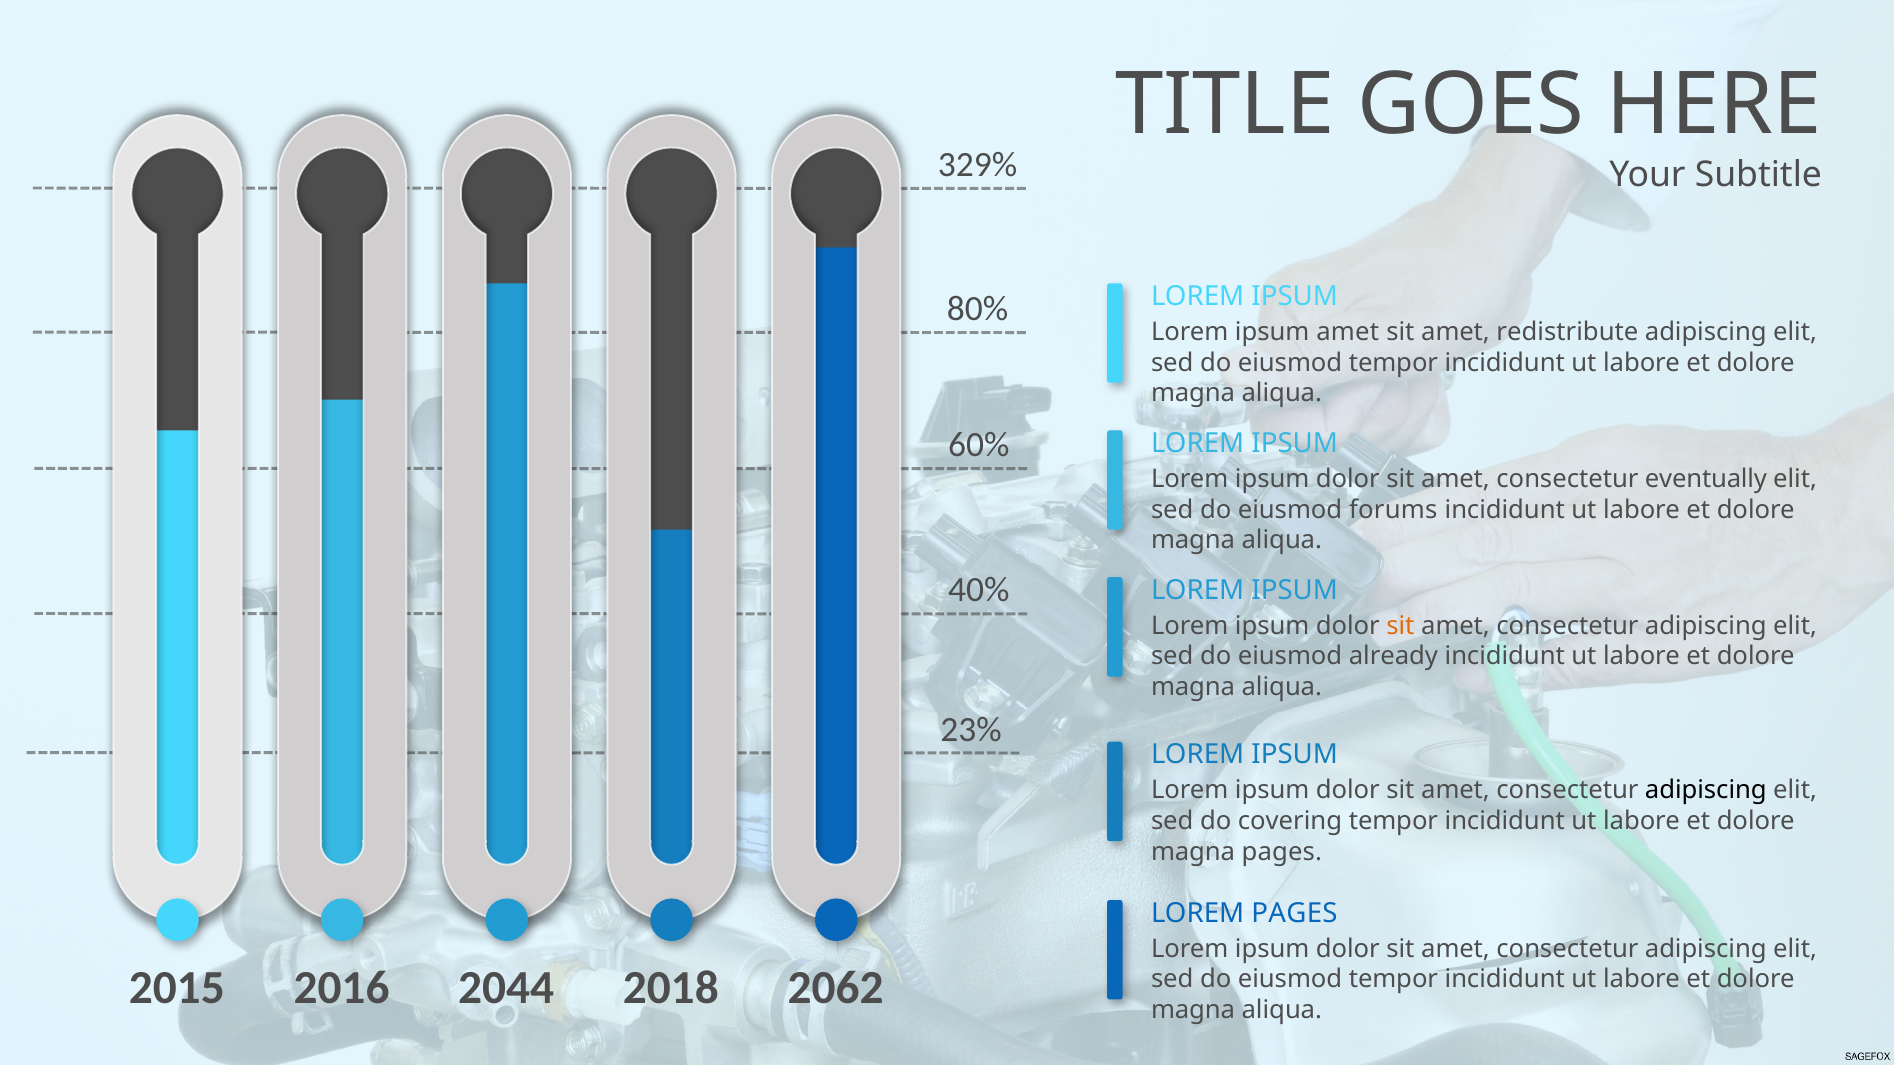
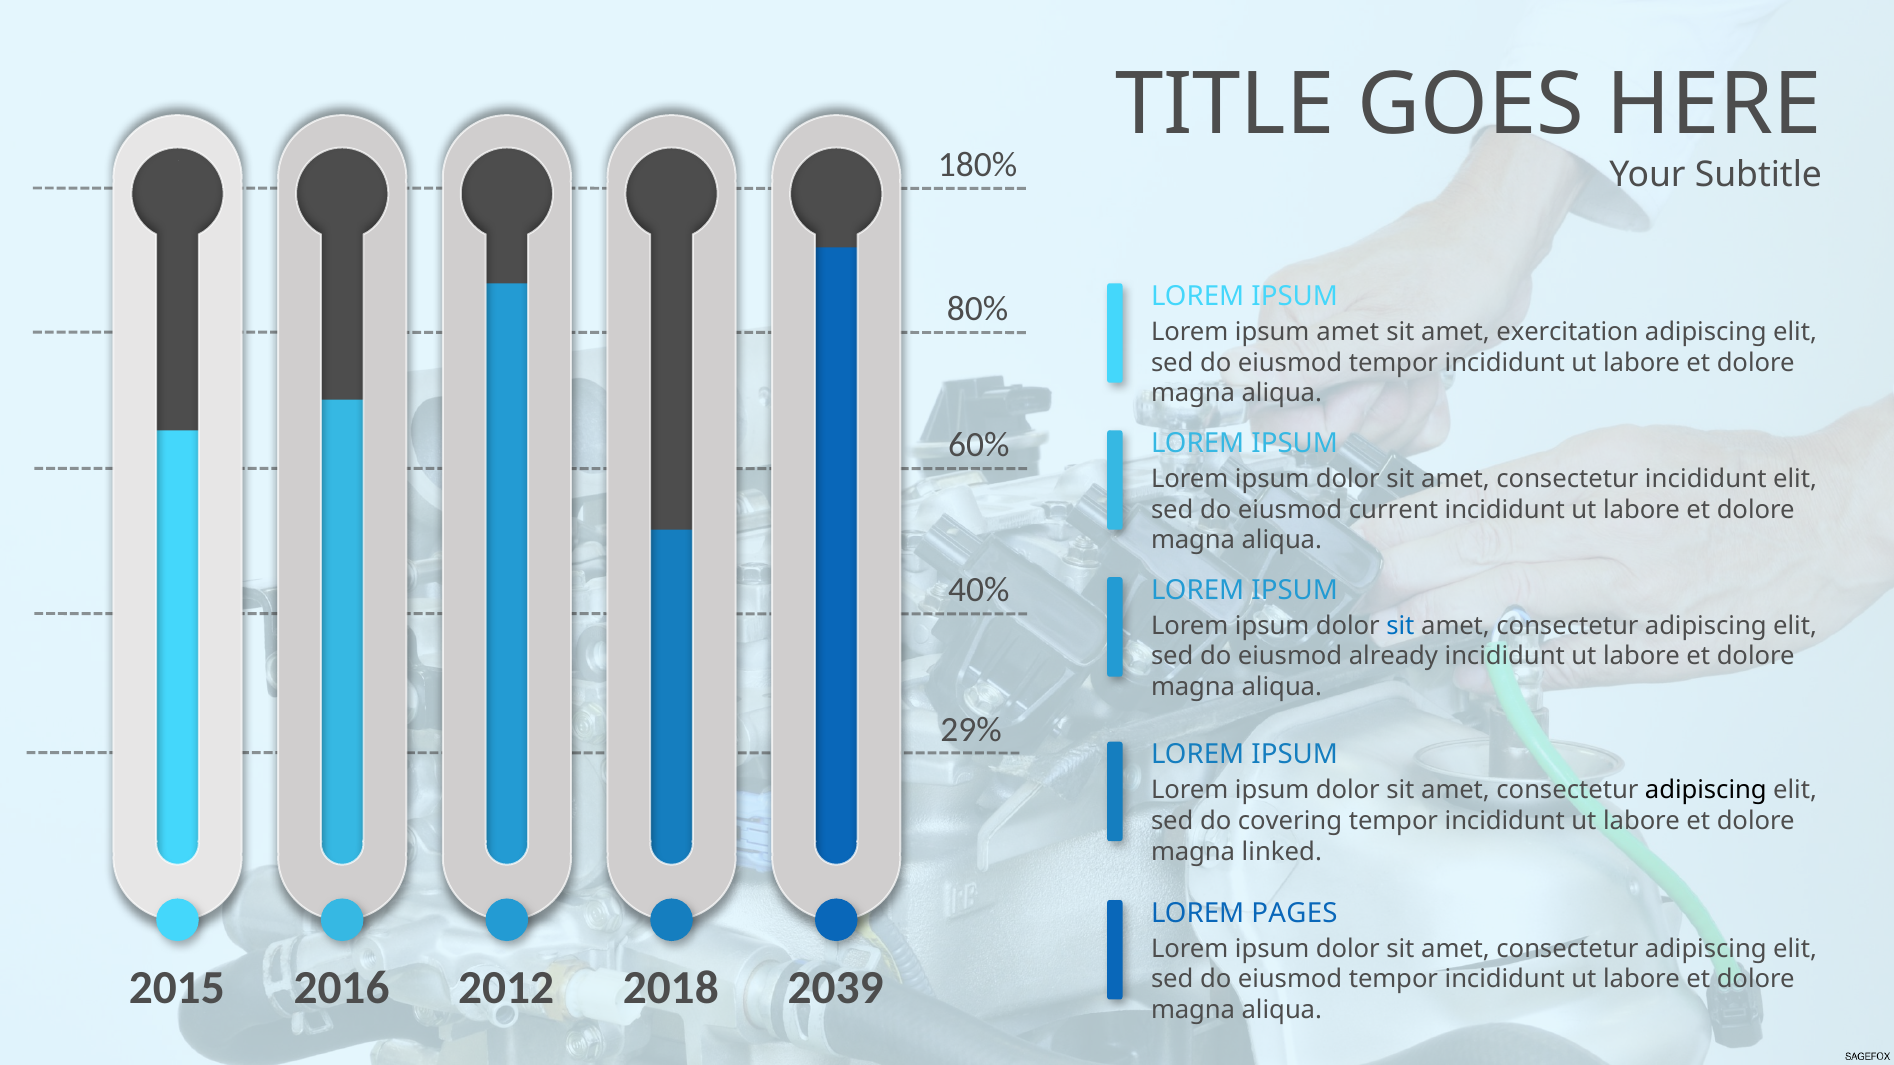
329%: 329% -> 180%
redistribute: redistribute -> exercitation
consectetur eventually: eventually -> incididunt
forums: forums -> current
sit at (1400, 626) colour: orange -> blue
23%: 23% -> 29%
magna pages: pages -> linked
2044: 2044 -> 2012
2062: 2062 -> 2039
